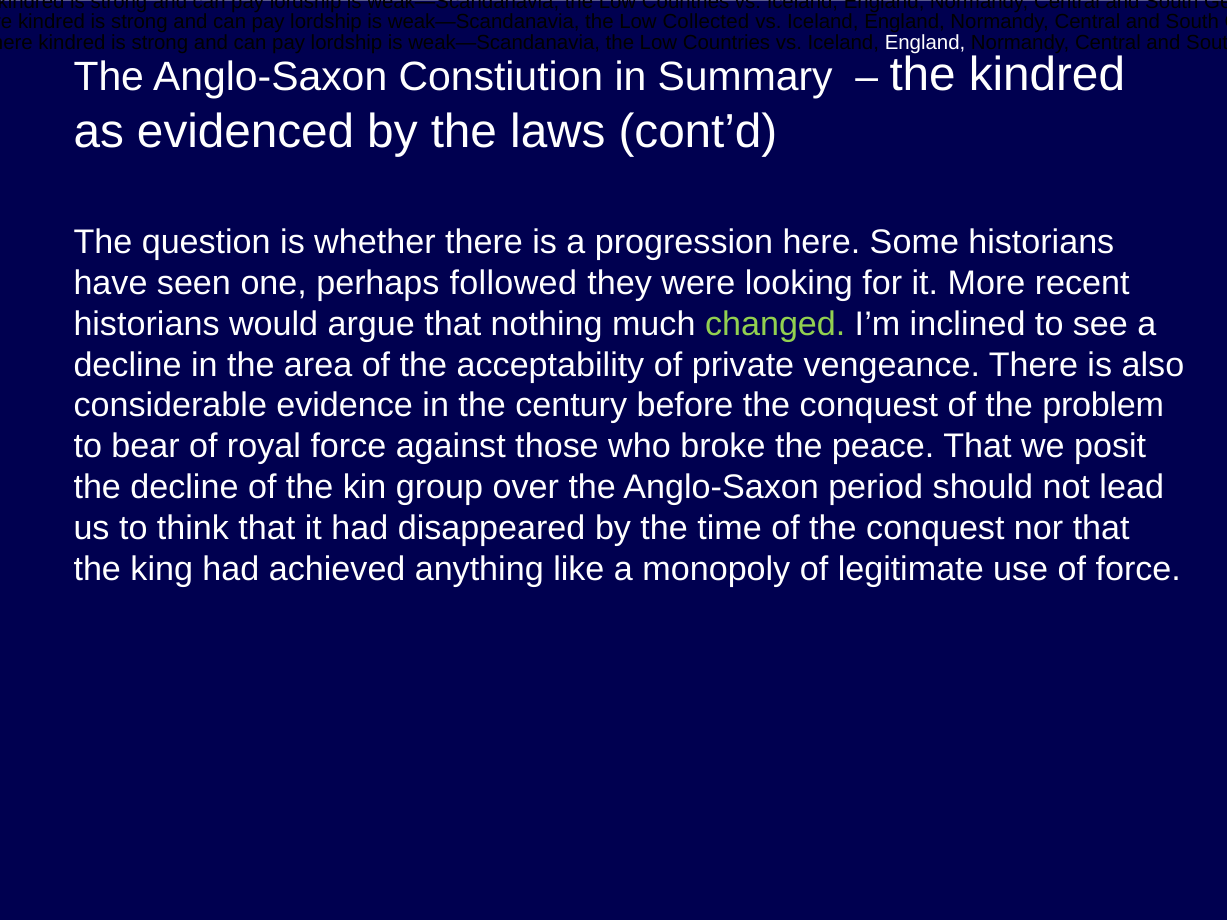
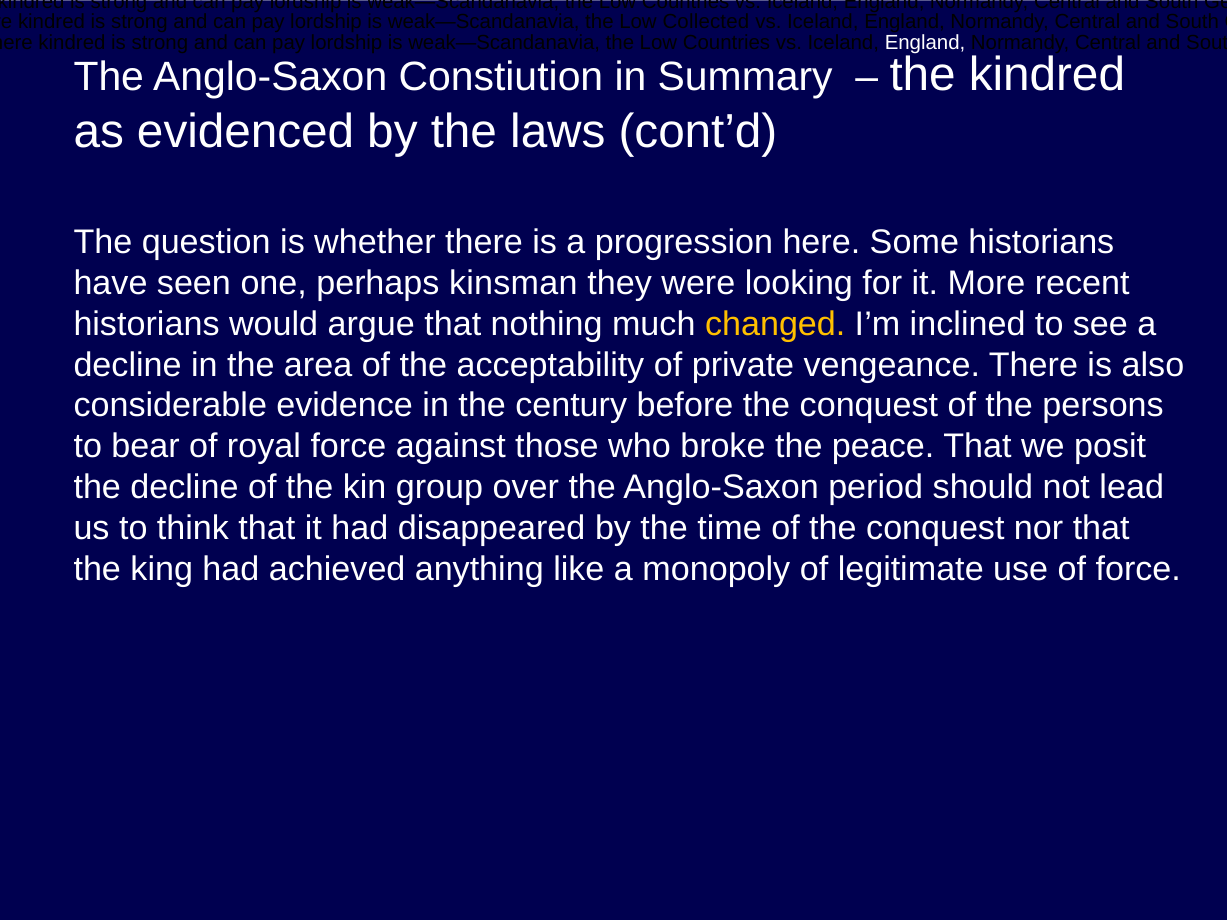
followed: followed -> kinsman
changed colour: light green -> yellow
problem: problem -> persons
